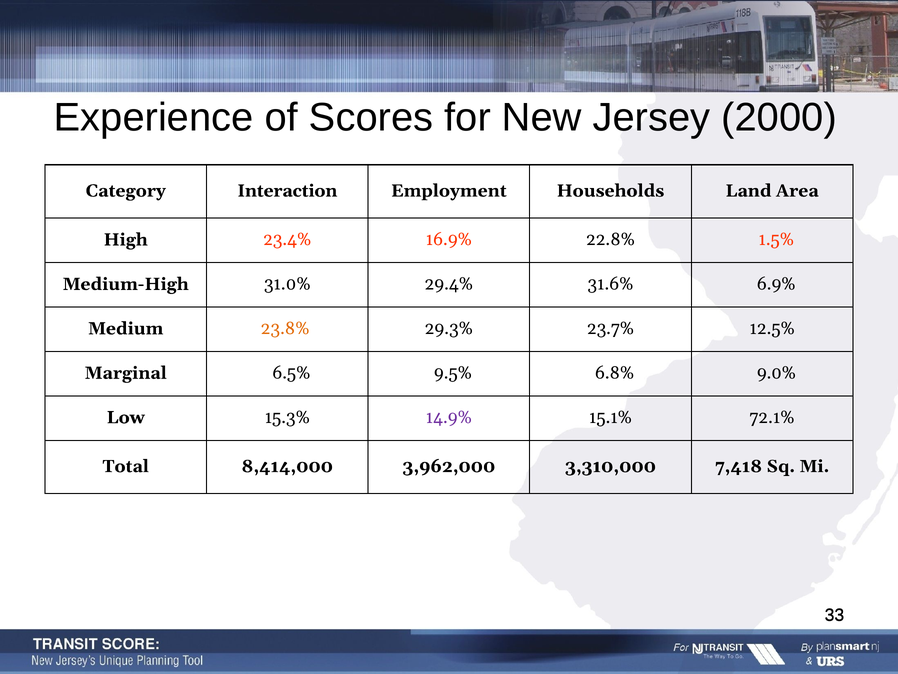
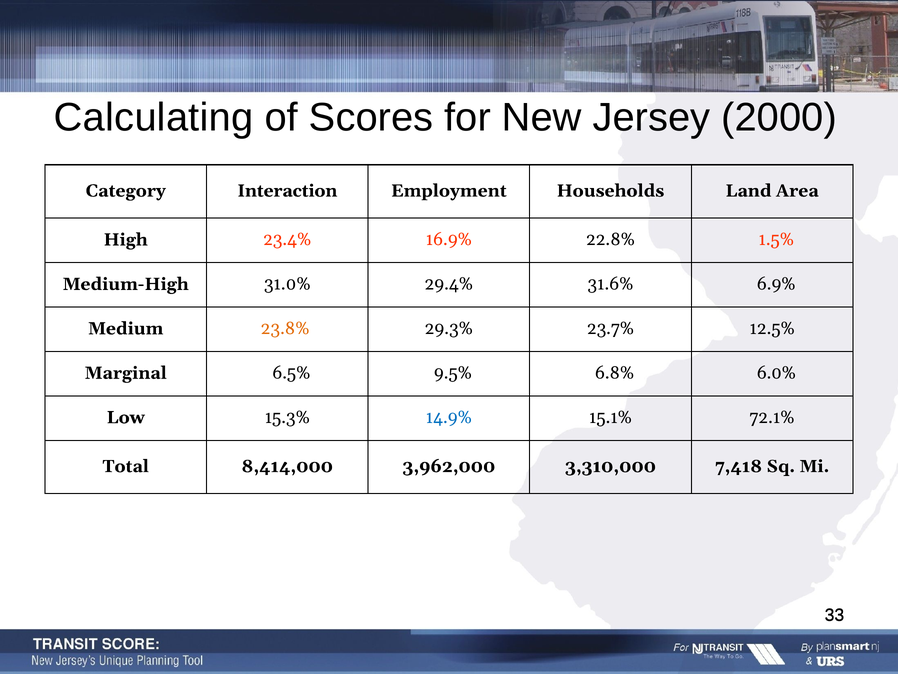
Experience: Experience -> Calculating
9.0%: 9.0% -> 6.0%
14.9% colour: purple -> blue
